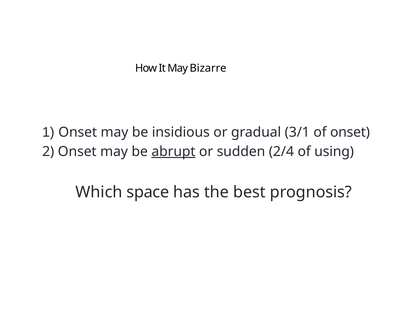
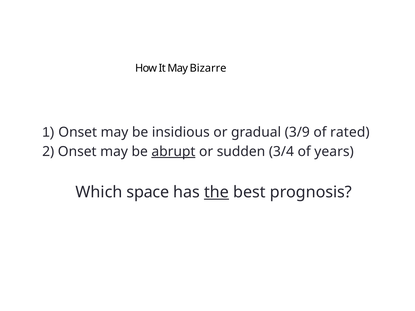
3/1: 3/1 -> 3/9
of onset: onset -> rated
2/4: 2/4 -> 3/4
using: using -> years
the underline: none -> present
